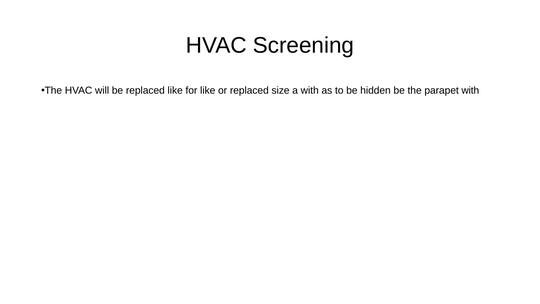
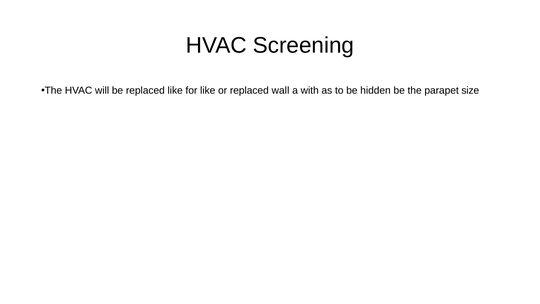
size: size -> wall
parapet with: with -> size
